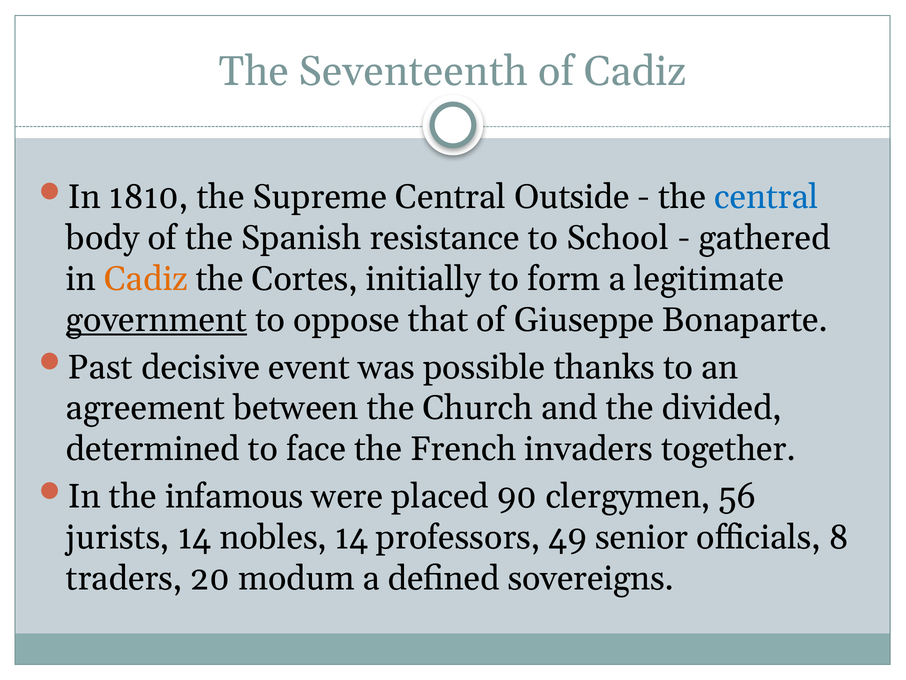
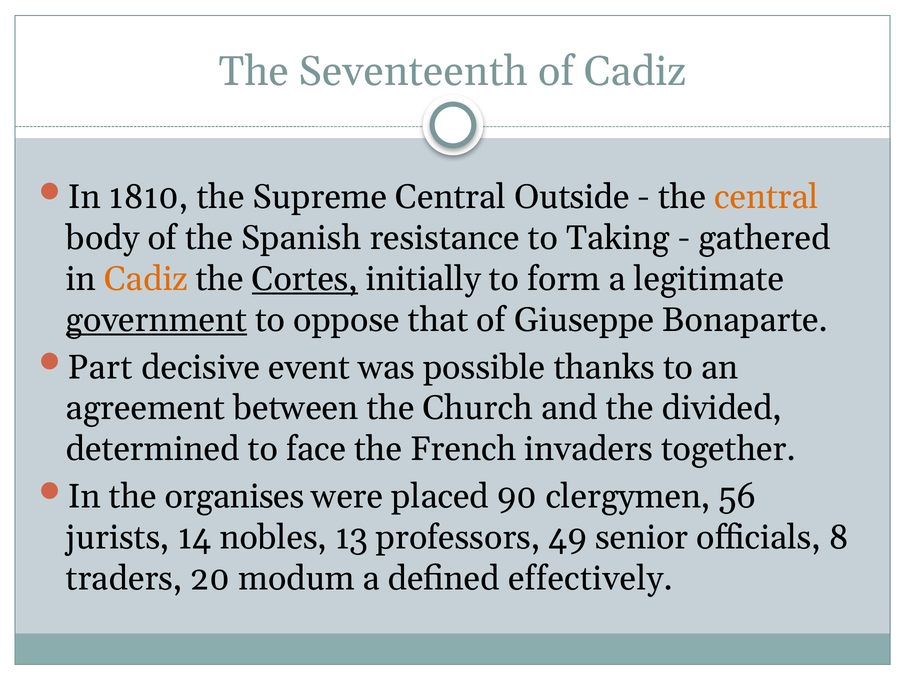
central at (766, 197) colour: blue -> orange
School: School -> Taking
Cortes underline: none -> present
Past: Past -> Part
infamous: infamous -> organises
nobles 14: 14 -> 13
sovereigns: sovereigns -> effectively
